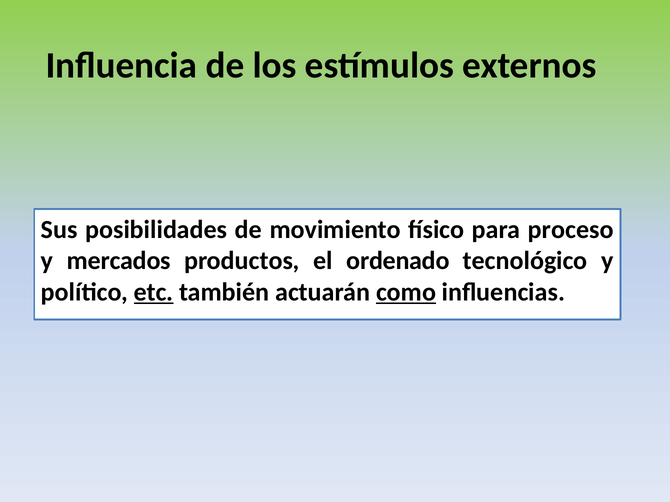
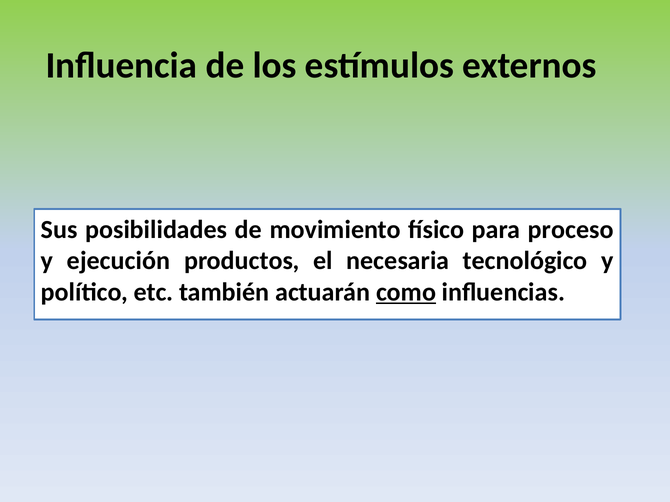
mercados: mercados -> ejecución
ordenado: ordenado -> necesaria
etc underline: present -> none
